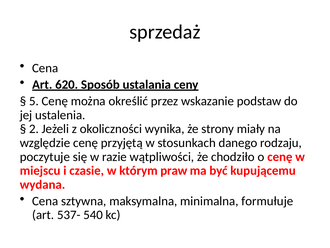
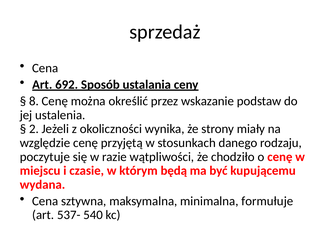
620: 620 -> 692
5: 5 -> 8
praw: praw -> będą
